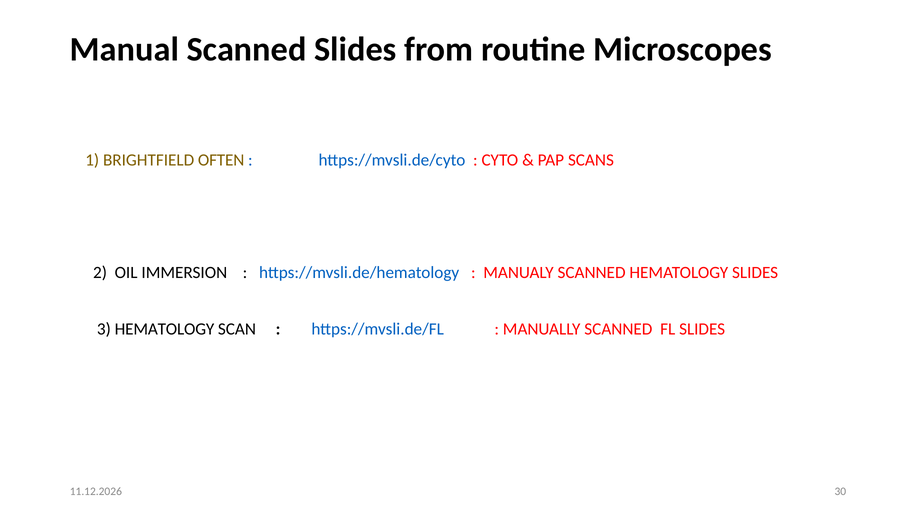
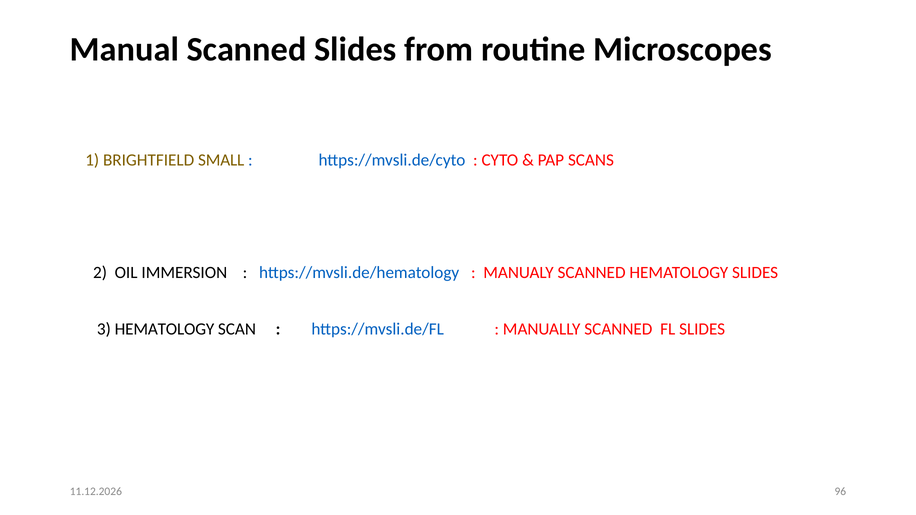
OFTEN: OFTEN -> SMALL
30: 30 -> 96
